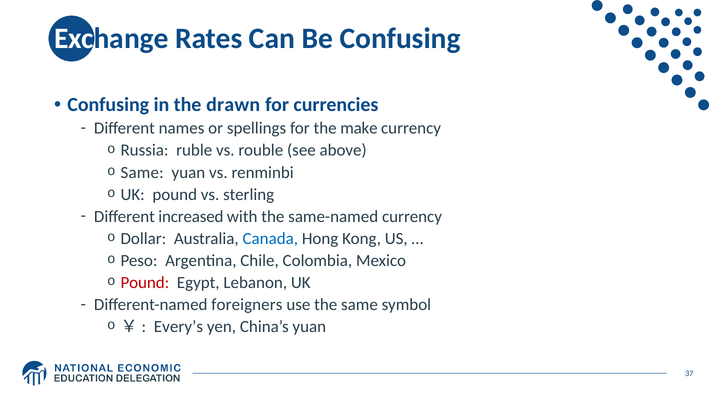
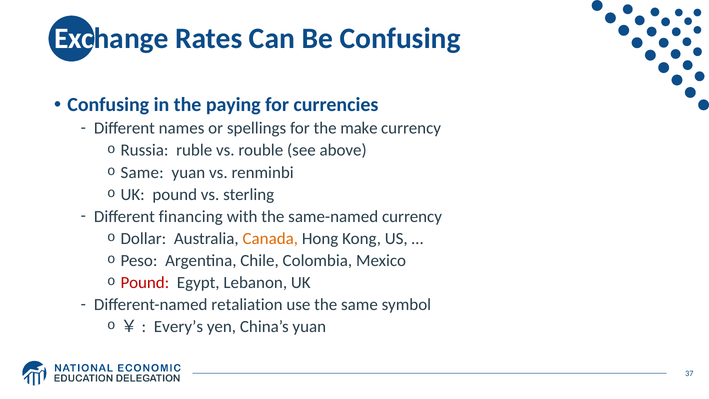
drawn: drawn -> paying
increased: increased -> financing
Canada colour: blue -> orange
foreigners: foreigners -> retaliation
